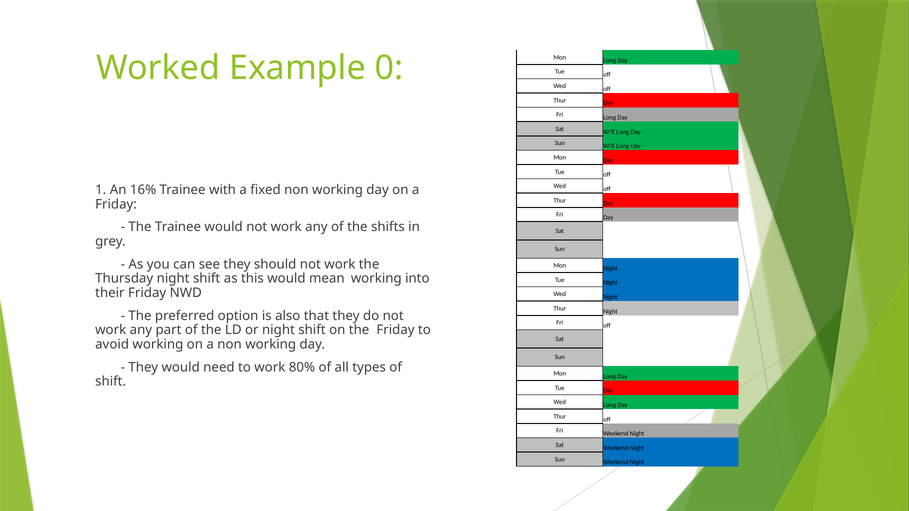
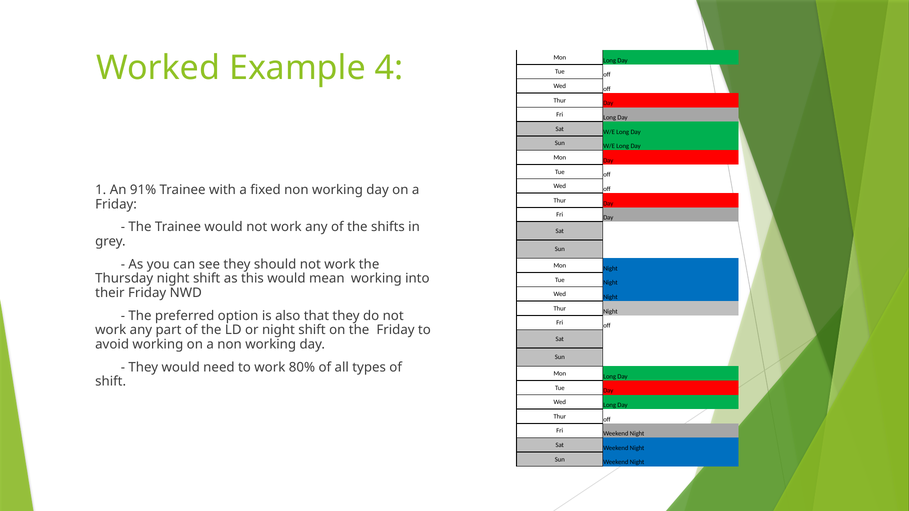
0: 0 -> 4
16%: 16% -> 91%
